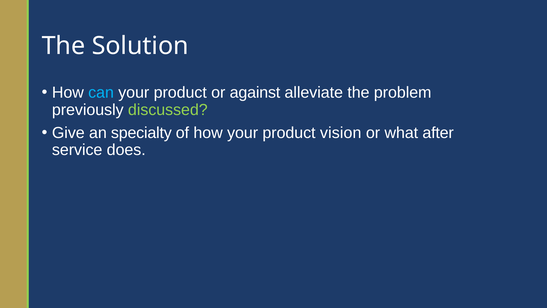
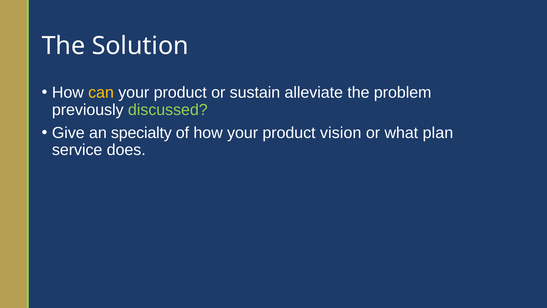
can colour: light blue -> yellow
against: against -> sustain
after: after -> plan
